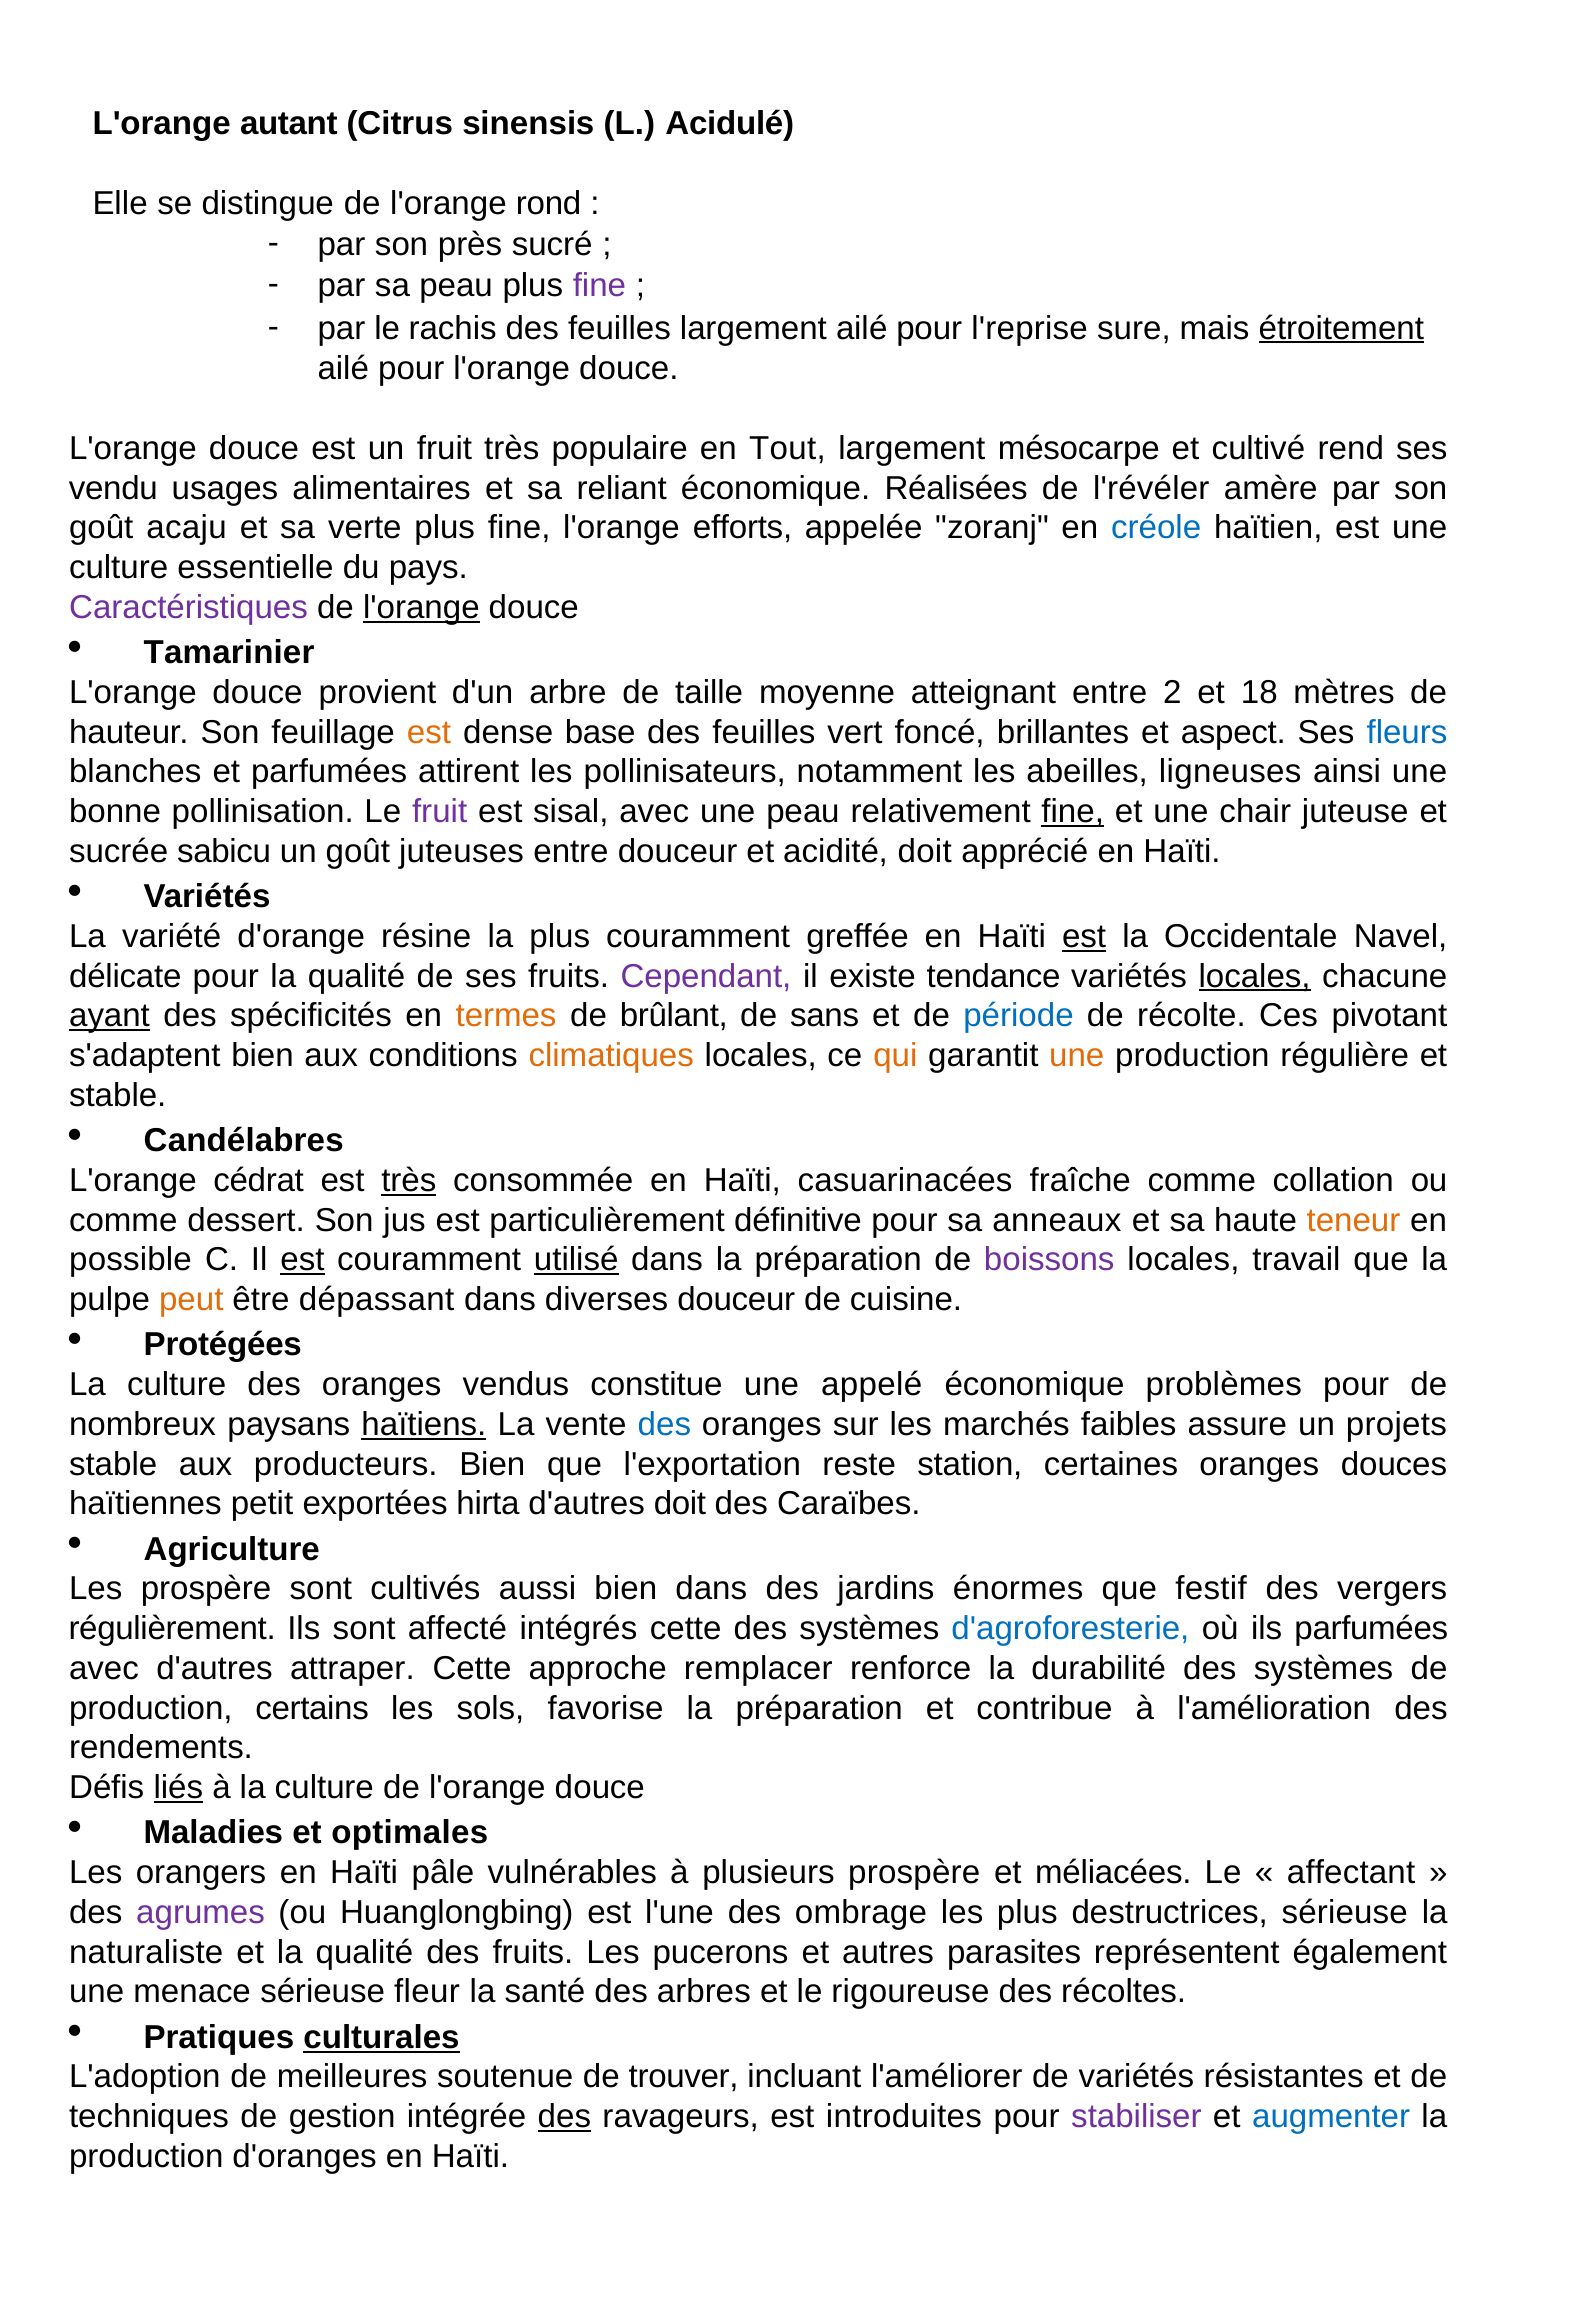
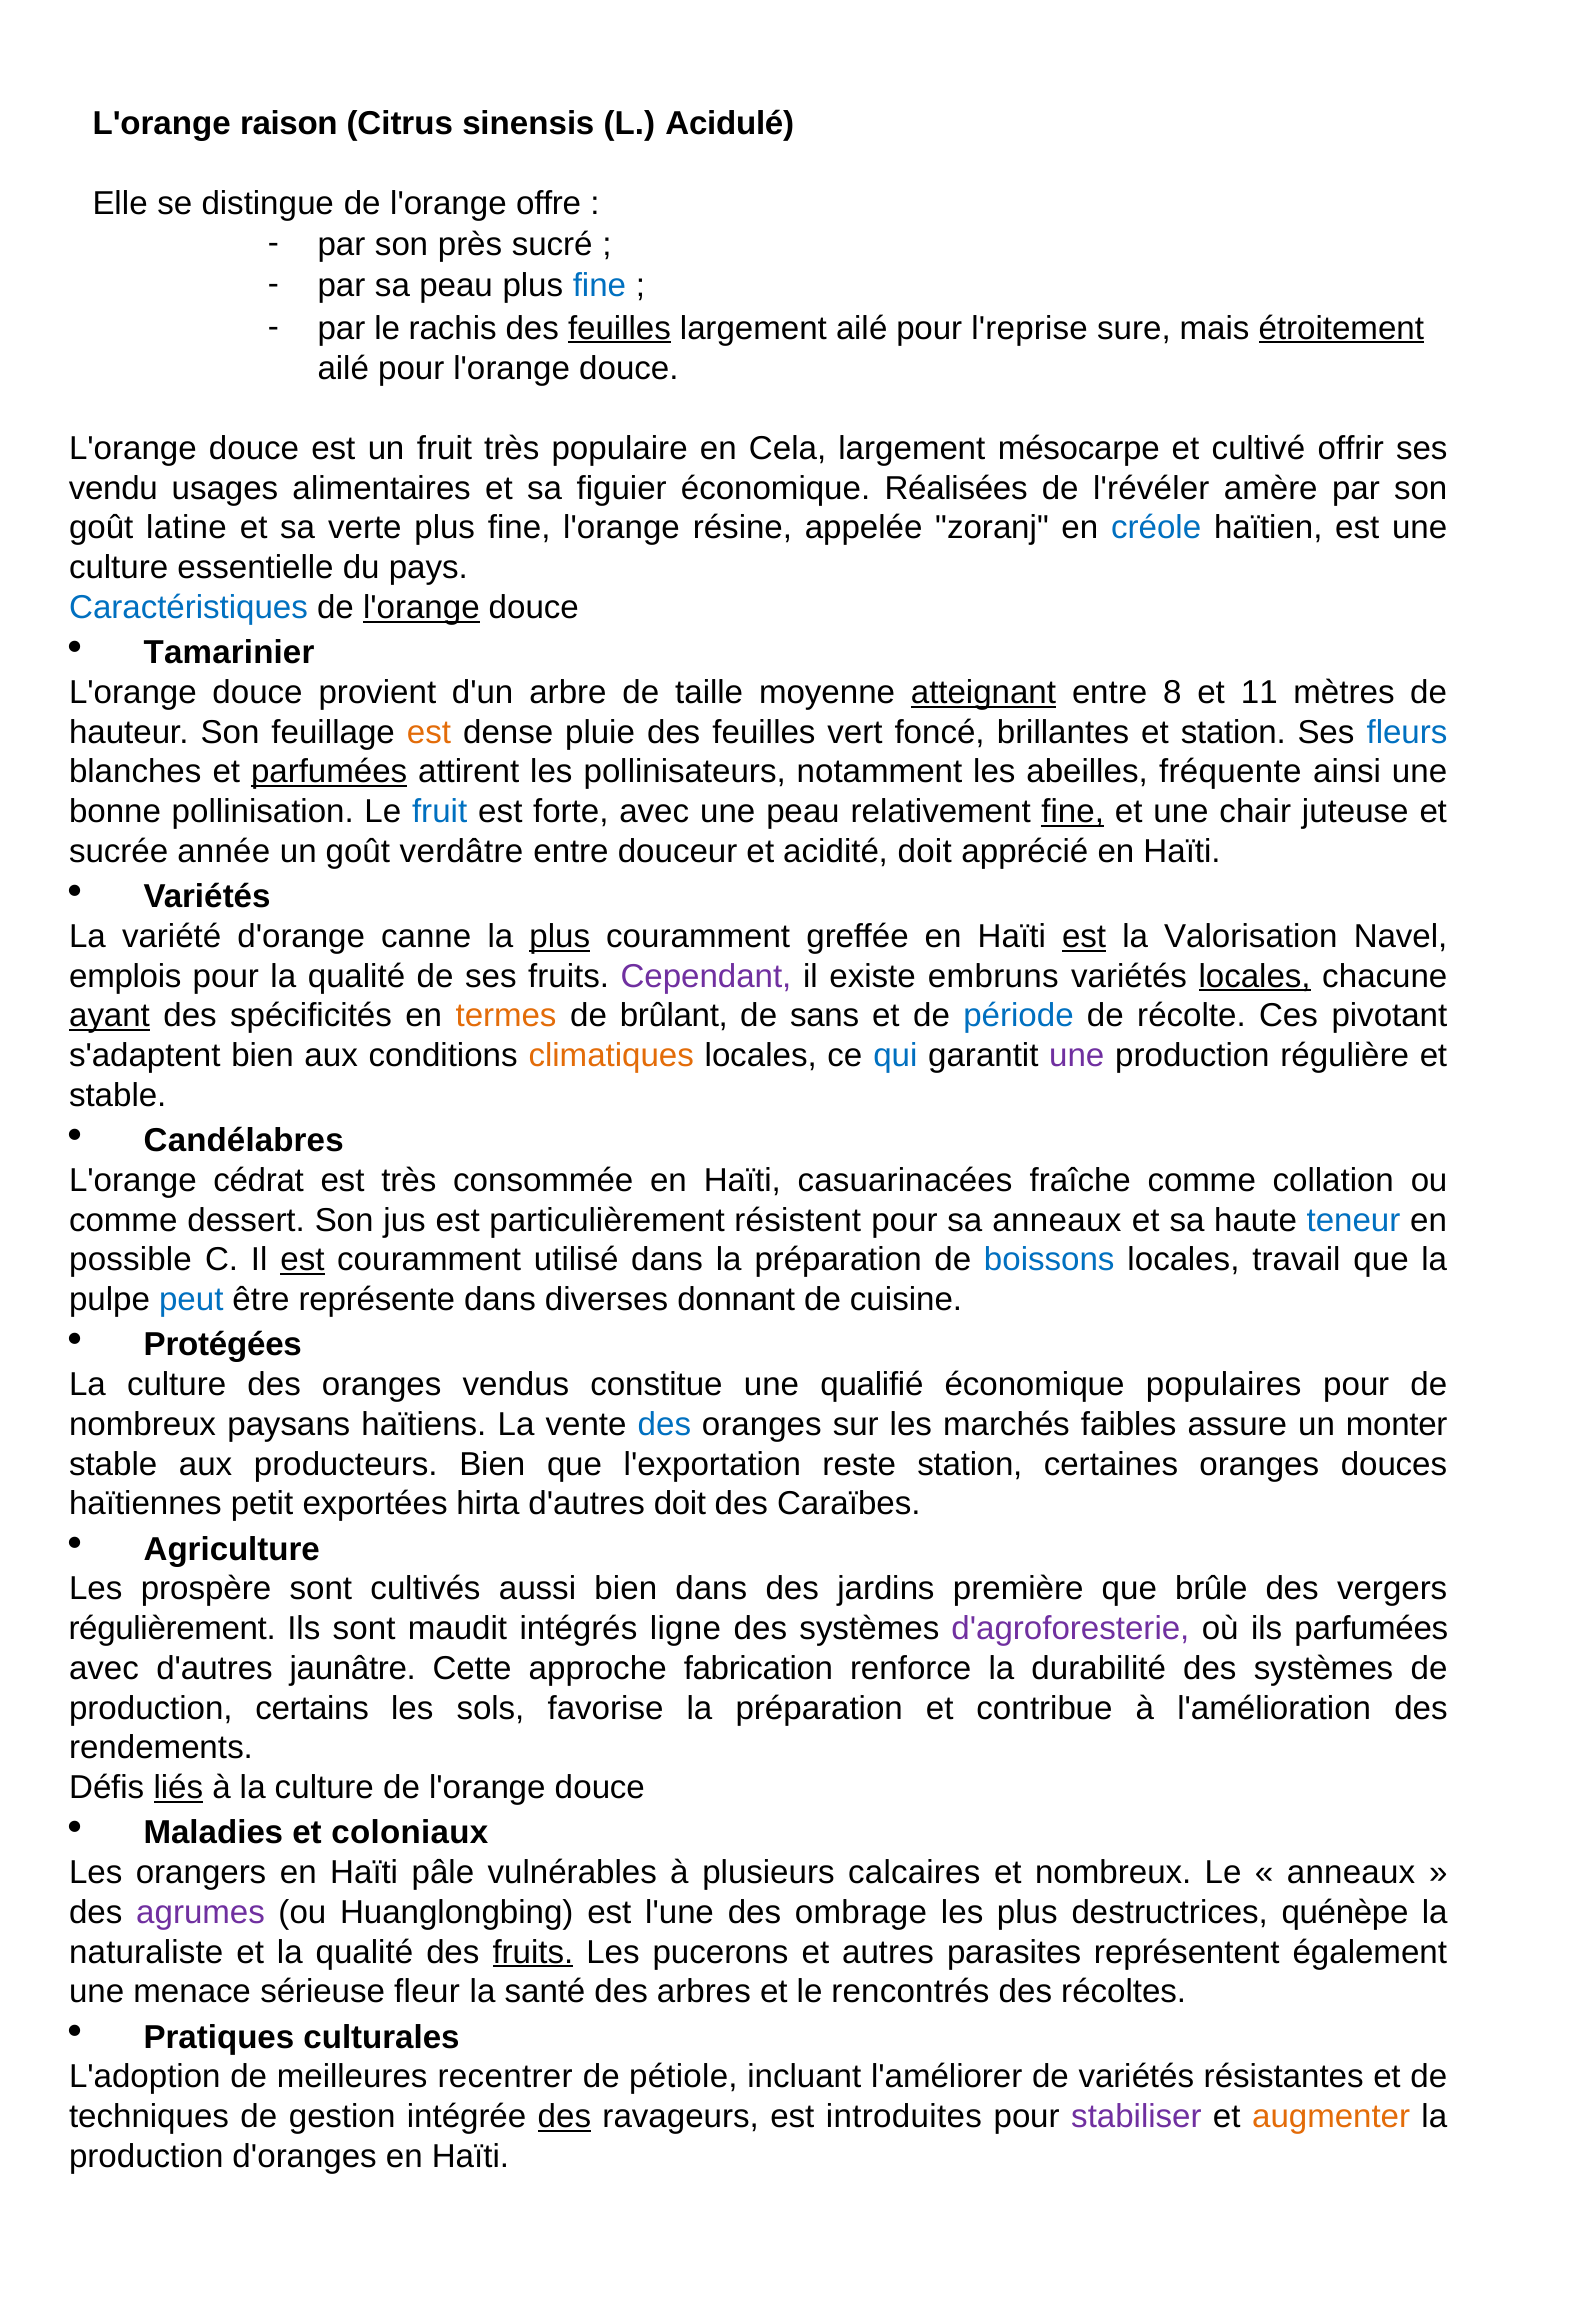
autant: autant -> raison
rond: rond -> offre
fine at (599, 286) colour: purple -> blue
feuilles at (619, 328) underline: none -> present
Tout: Tout -> Cela
rend: rend -> offrir
reliant: reliant -> figuier
acaju: acaju -> latine
efforts: efforts -> résine
Caractéristiques colour: purple -> blue
atteignant underline: none -> present
2: 2 -> 8
18: 18 -> 11
base: base -> pluie
et aspect: aspect -> station
parfumées at (329, 772) underline: none -> present
ligneuses: ligneuses -> fréquente
fruit at (440, 812) colour: purple -> blue
sisal: sisal -> forte
sabicu: sabicu -> année
juteuses: juteuses -> verdâtre
résine: résine -> canne
plus at (560, 937) underline: none -> present
Occidentale: Occidentale -> Valorisation
délicate: délicate -> emplois
tendance: tendance -> embruns
qui colour: orange -> blue
une at (1077, 1056) colour: orange -> purple
très at (409, 1181) underline: present -> none
définitive: définitive -> résistent
teneur colour: orange -> blue
utilisé underline: present -> none
boissons colour: purple -> blue
peut colour: orange -> blue
dépassant: dépassant -> représente
diverses douceur: douceur -> donnant
appelé: appelé -> qualifié
problèmes: problèmes -> populaires
haïtiens underline: present -> none
projets: projets -> monter
énormes: énormes -> première
festif: festif -> brûle
affecté: affecté -> maudit
intégrés cette: cette -> ligne
d'agroforesterie colour: blue -> purple
attraper: attraper -> jaunâtre
remplacer: remplacer -> fabrication
optimales: optimales -> coloniaux
plusieurs prospère: prospère -> calcaires
et méliacées: méliacées -> nombreux
affectant at (1351, 1873): affectant -> anneaux
destructrices sérieuse: sérieuse -> quénèpe
fruits at (533, 1953) underline: none -> present
rigoureuse: rigoureuse -> rencontrés
culturales underline: present -> none
soutenue: soutenue -> recentrer
trouver: trouver -> pétiole
augmenter colour: blue -> orange
